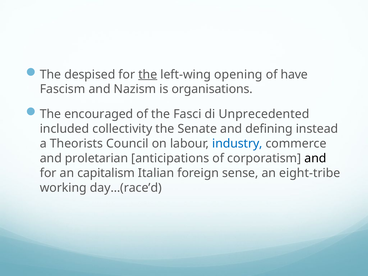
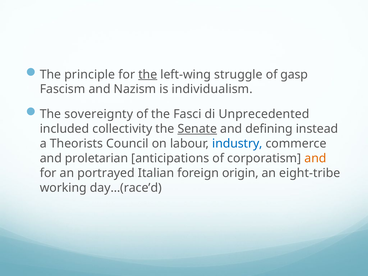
despised: despised -> principle
opening: opening -> struggle
have: have -> gasp
organisations: organisations -> individualism
encouraged: encouraged -> sovereignty
Senate underline: none -> present
and at (315, 158) colour: black -> orange
capitalism: capitalism -> portrayed
sense: sense -> origin
